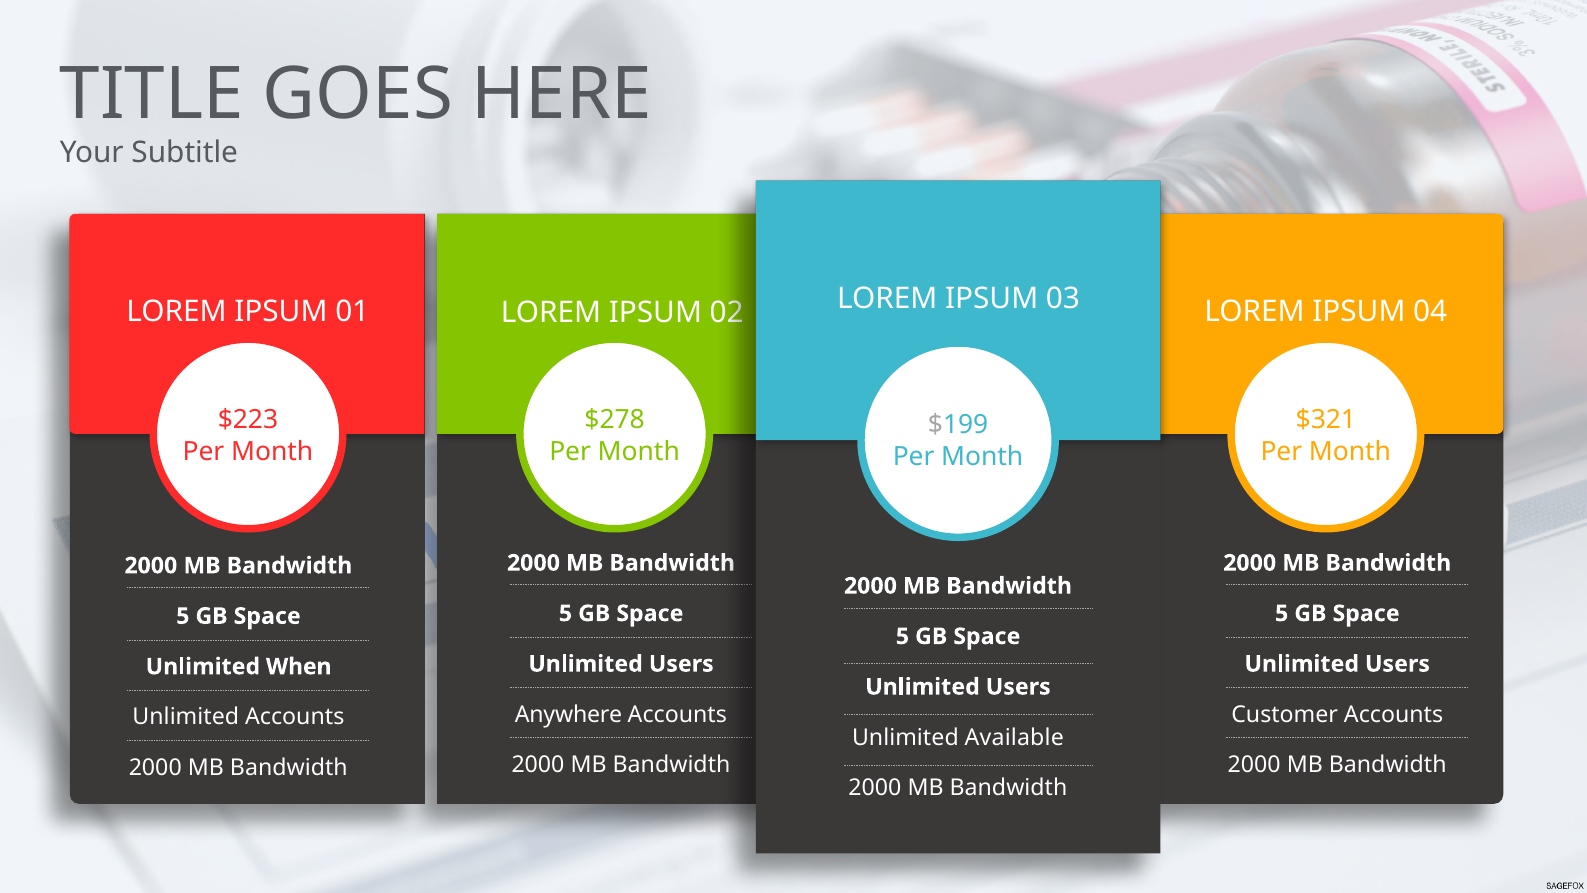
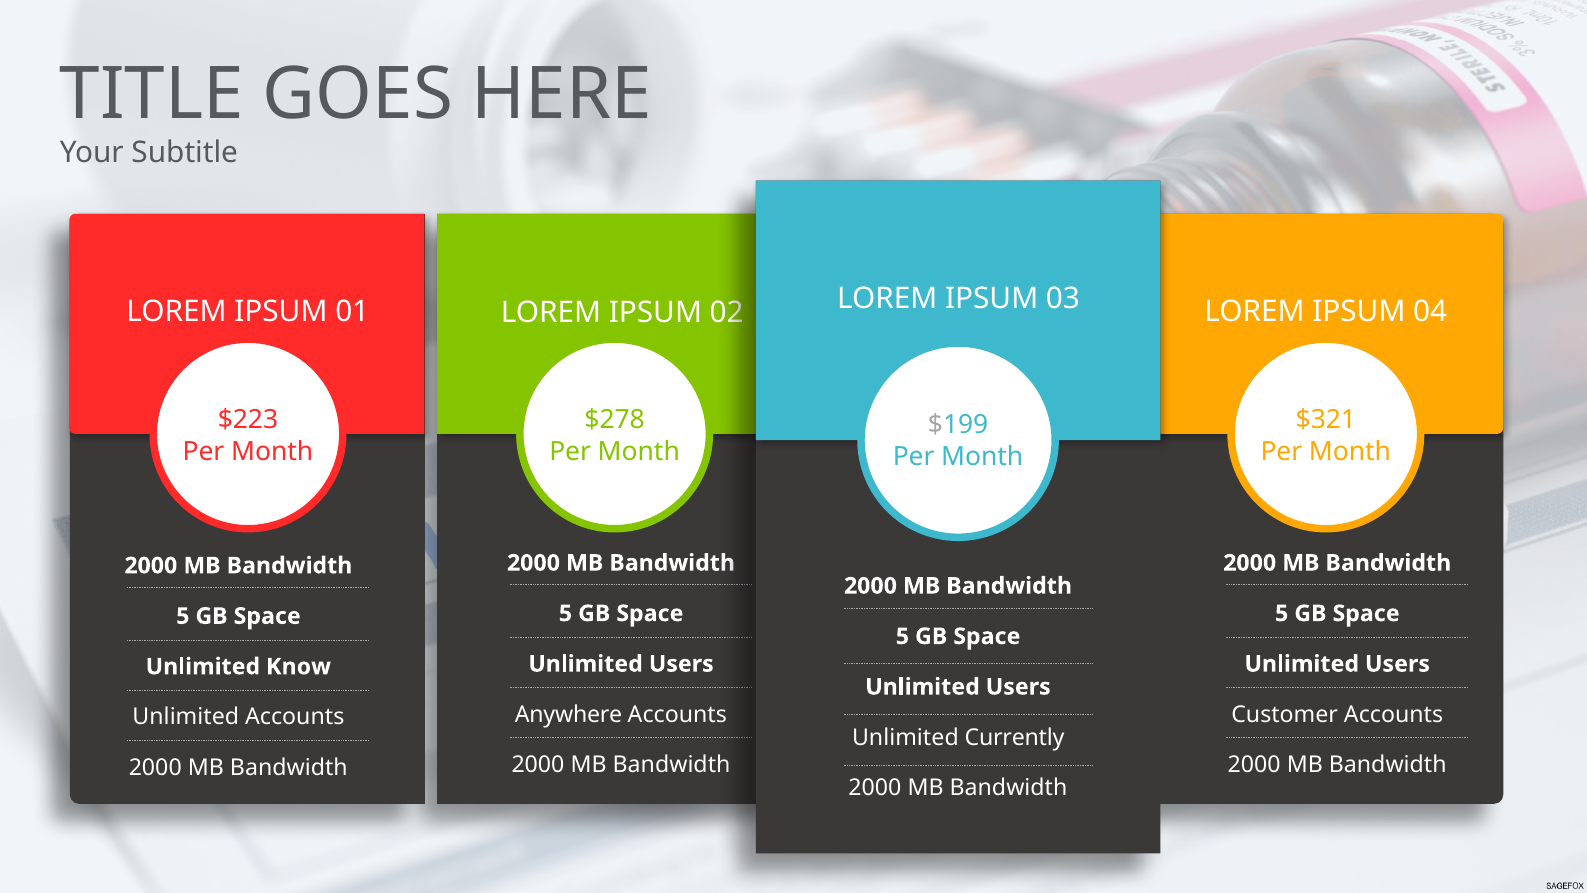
When: When -> Know
Available: Available -> Currently
